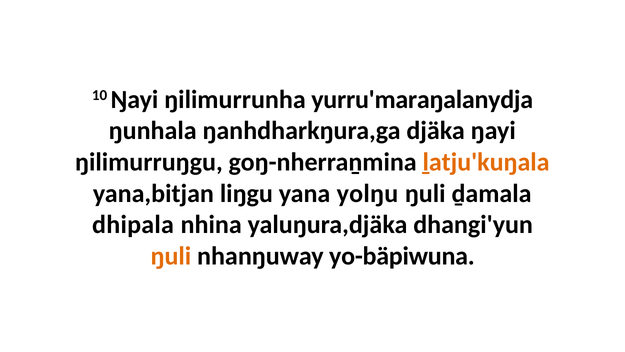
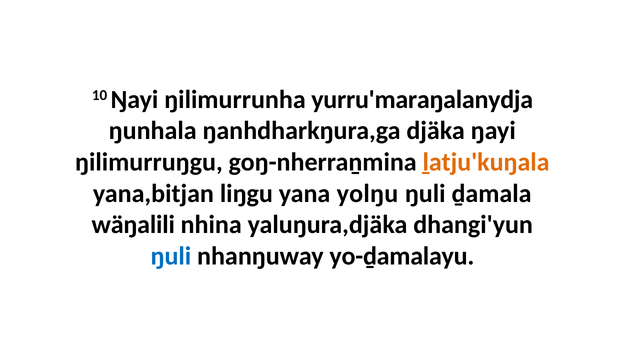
dhipala: dhipala -> wäŋalili
ŋuli at (171, 256) colour: orange -> blue
yo-bäpiwuna: yo-bäpiwuna -> yo-ḏamalayu
